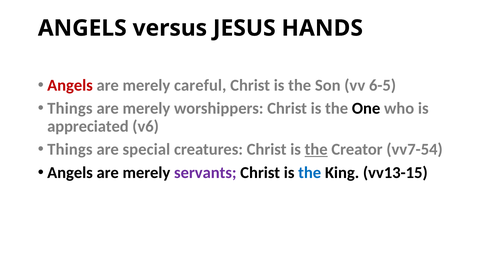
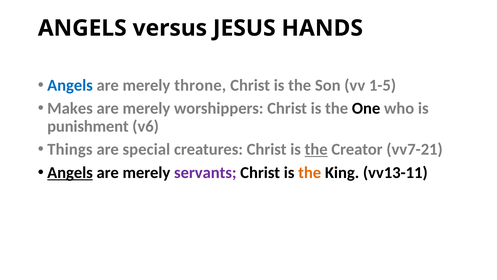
Angels at (70, 85) colour: red -> blue
careful: careful -> throne
6-5: 6-5 -> 1-5
Things at (70, 108): Things -> Makes
appreciated: appreciated -> punishment
vv7-54: vv7-54 -> vv7-21
Angels at (70, 172) underline: none -> present
the at (310, 172) colour: blue -> orange
vv13-15: vv13-15 -> vv13-11
